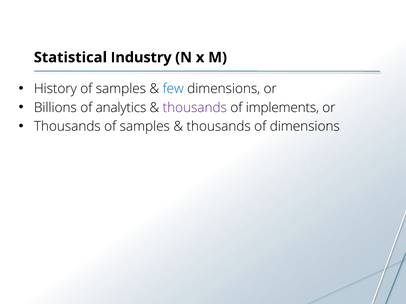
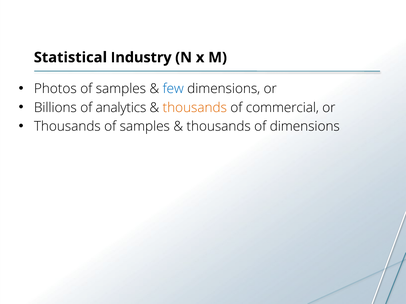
History: History -> Photos
thousands at (195, 108) colour: purple -> orange
implements: implements -> commercial
